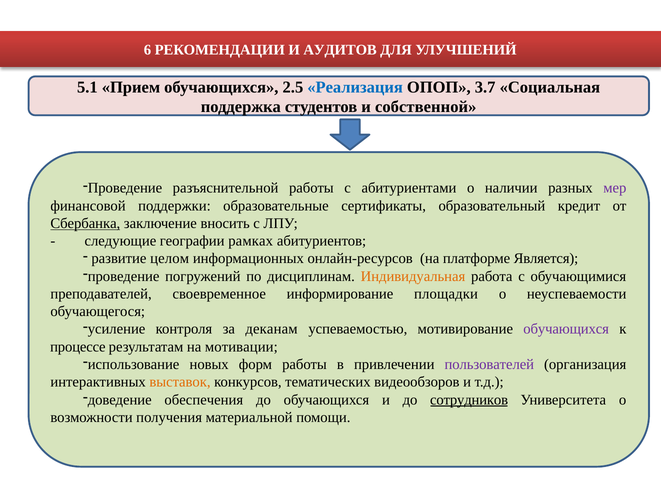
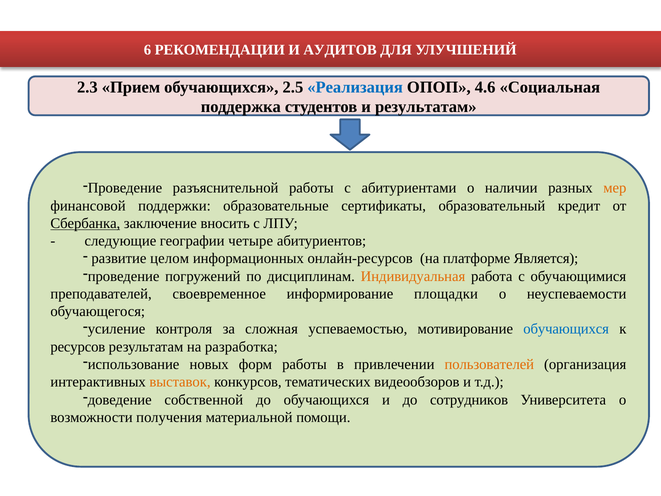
5.1: 5.1 -> 2.3
3.7: 3.7 -> 4.6
и собственной: собственной -> результатам
мер colour: purple -> orange
рамках: рамках -> четыре
деканам: деканам -> сложная
обучающихся at (566, 329) colour: purple -> blue
процессе: процессе -> ресурсов
мотивации: мотивации -> разработка
пользователей colour: purple -> orange
обеспечения: обеспечения -> собственной
сотрудников underline: present -> none
